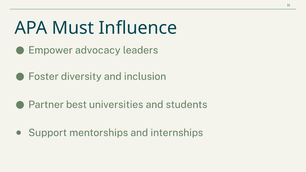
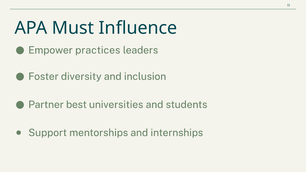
advocacy: advocacy -> practices
